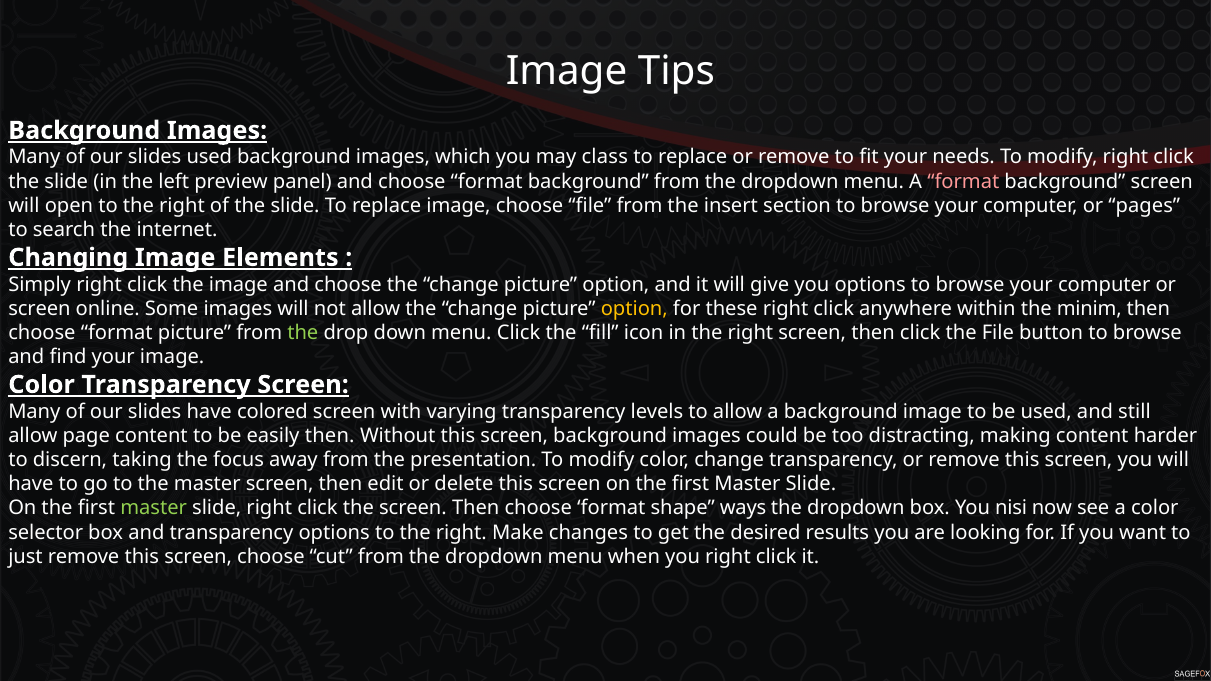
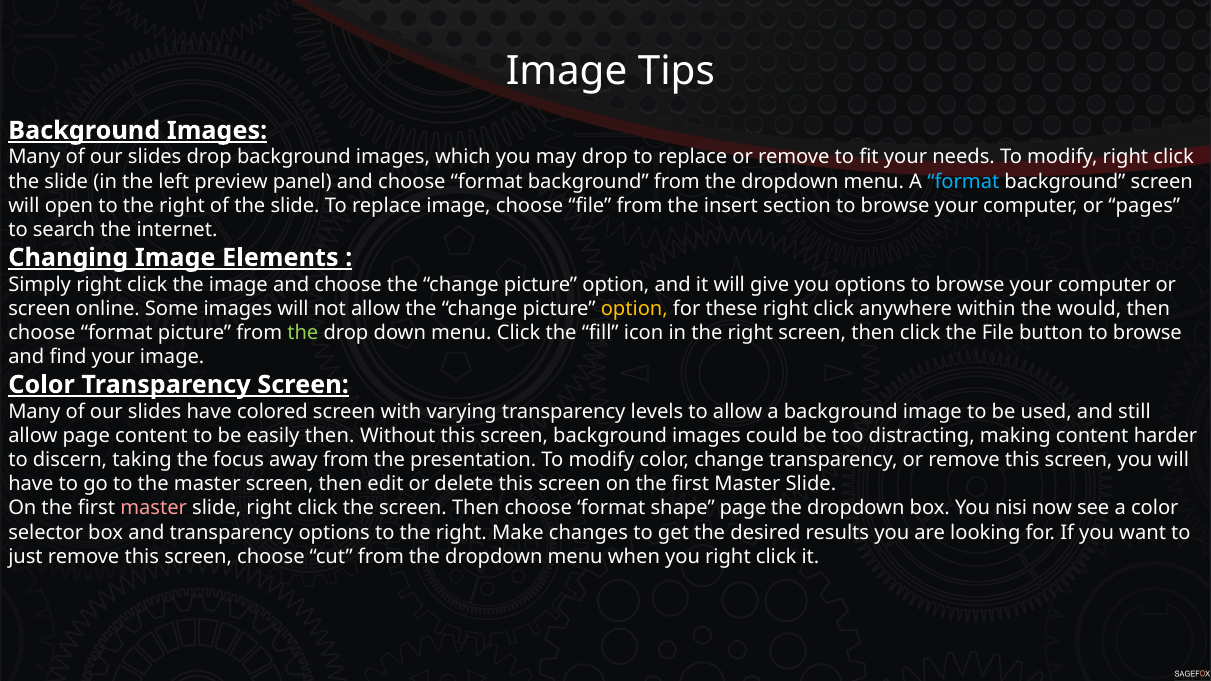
slides used: used -> drop
may class: class -> drop
format at (963, 182) colour: pink -> light blue
minim: minim -> would
master at (154, 508) colour: light green -> pink
shape ways: ways -> page
